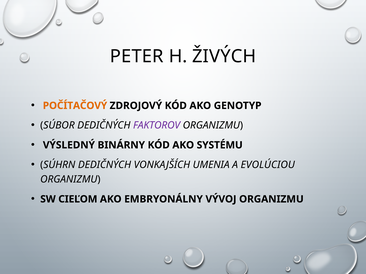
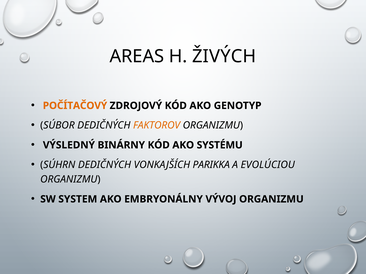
PETER: PETER -> AREAS
FAKTOROV colour: purple -> orange
UMENIA: UMENIA -> PARIKKA
CIEĽOM: CIEĽOM -> SYSTEM
